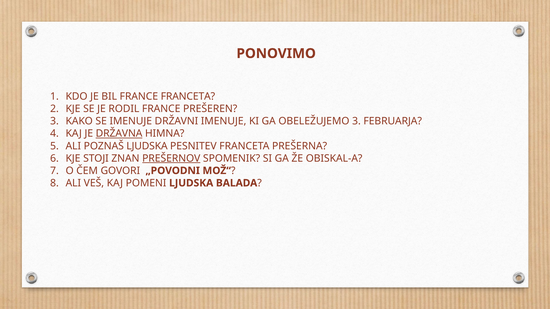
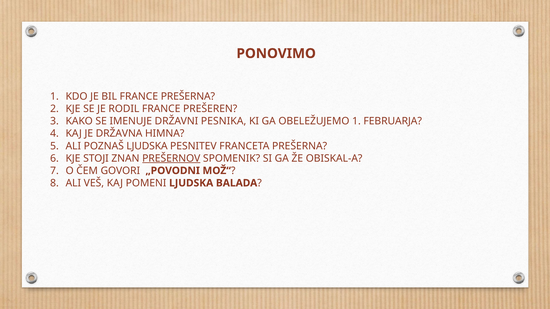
FRANCE FRANCETA: FRANCETA -> PREŠERNA
DRŽAVNI IMENUJE: IMENUJE -> PESNIKA
OBELEŽUJEMO 3: 3 -> 1
DRŽAVNA underline: present -> none
